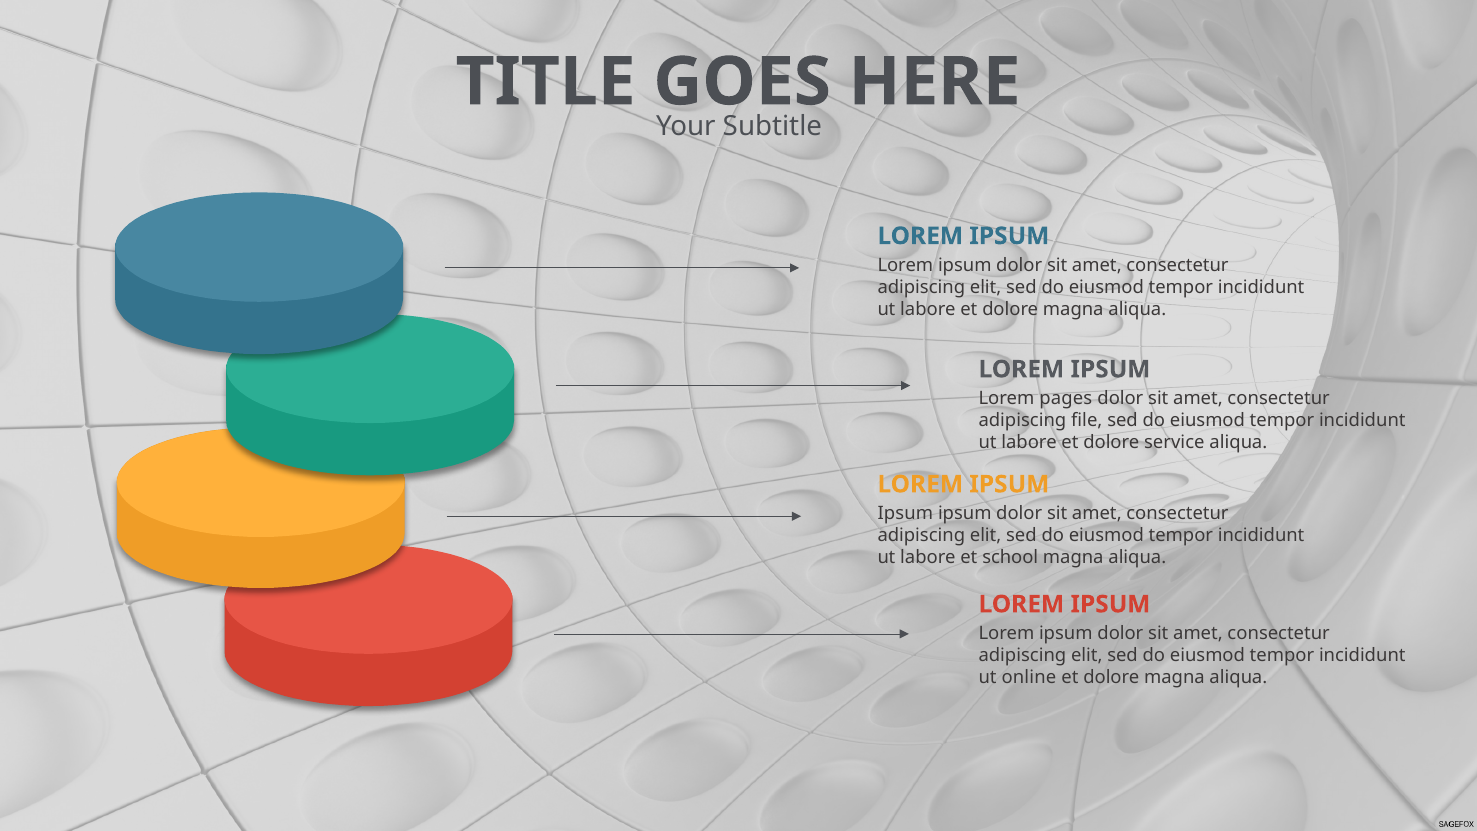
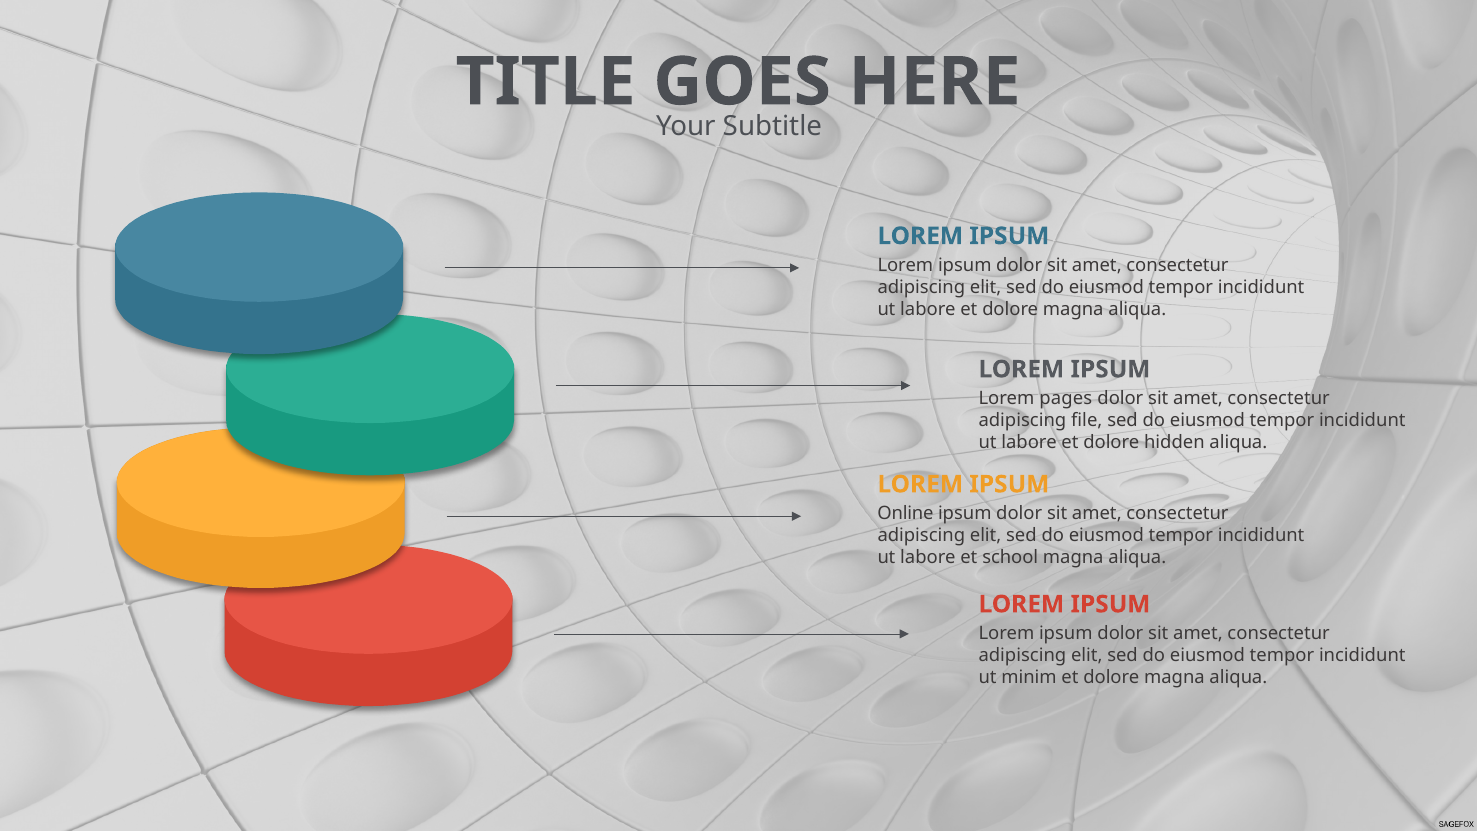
service: service -> hidden
Ipsum at (905, 513): Ipsum -> Online
online: online -> minim
